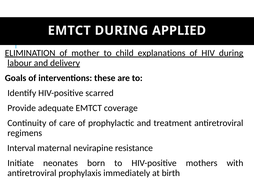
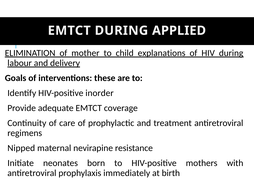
scarred: scarred -> inorder
Interval: Interval -> Nipped
